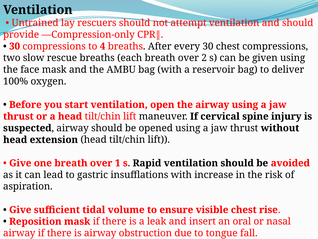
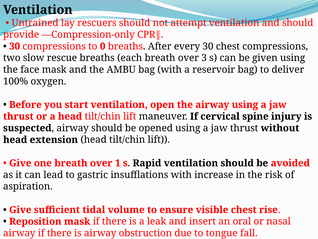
4: 4 -> 0
2: 2 -> 3
